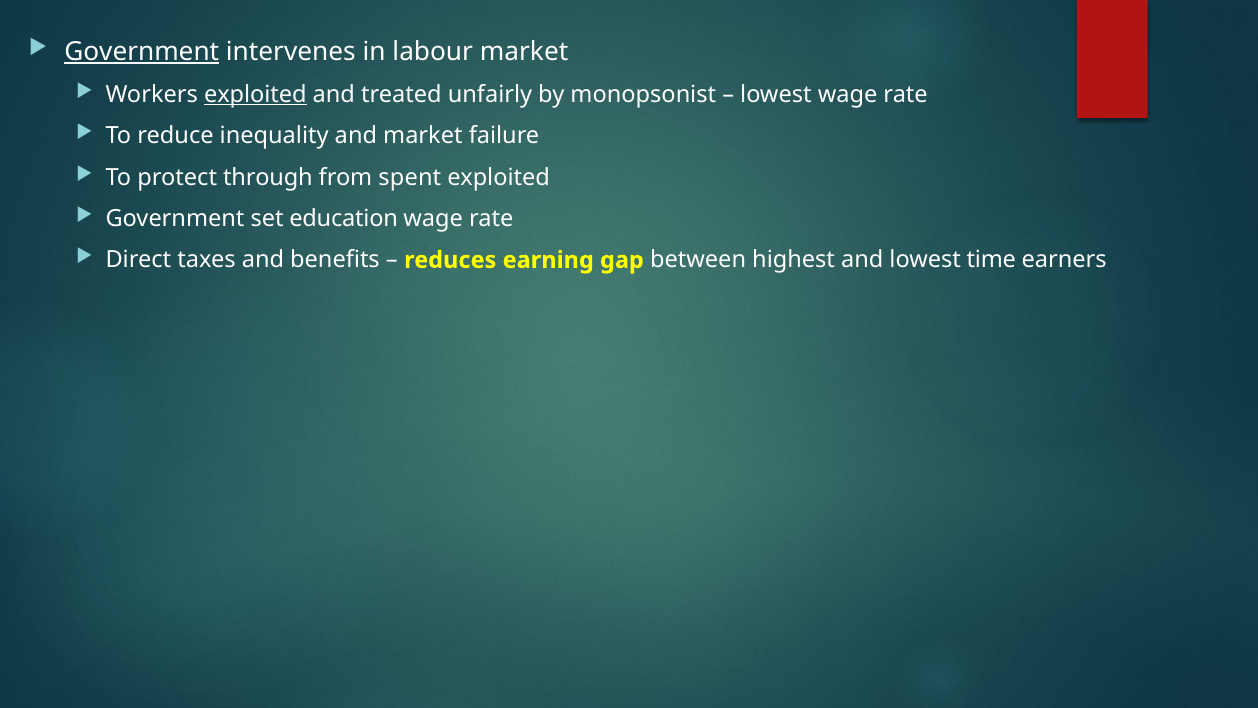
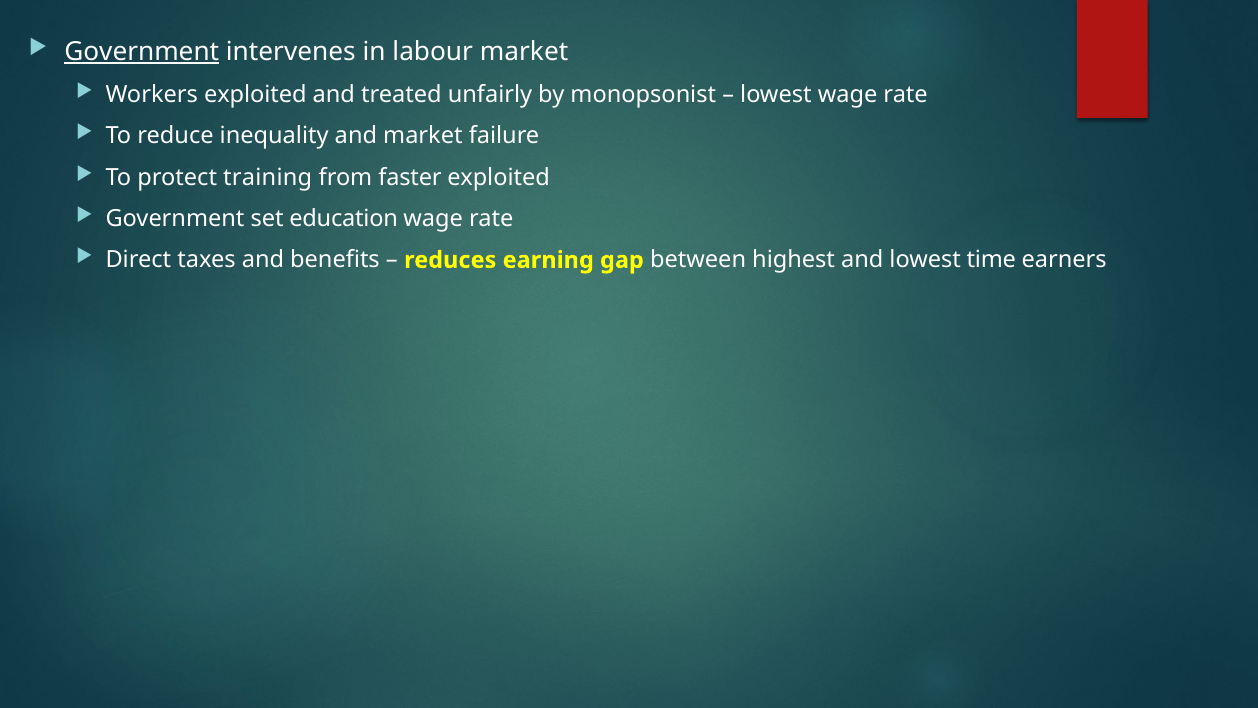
exploited at (255, 94) underline: present -> none
through: through -> training
spent: spent -> faster
